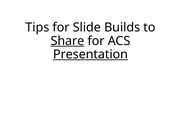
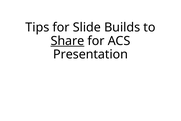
Presentation underline: present -> none
